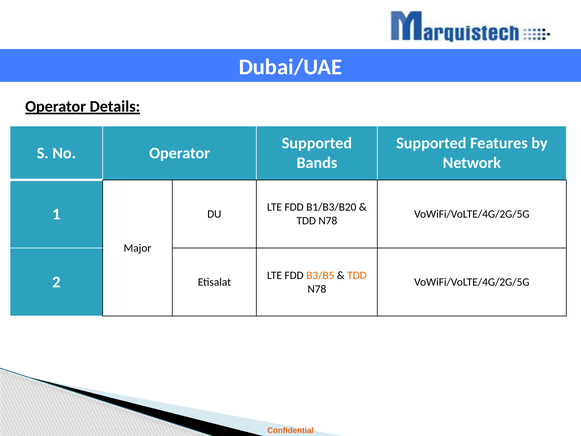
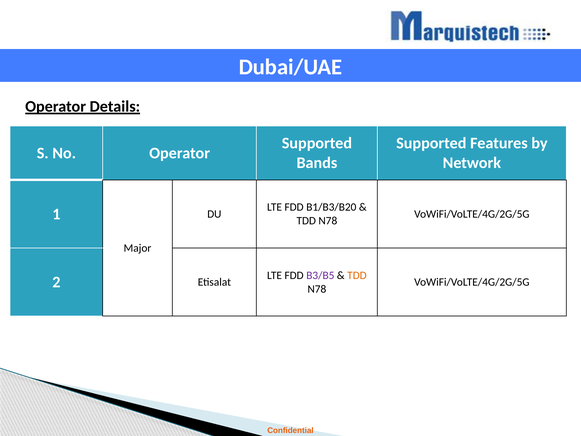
B3/B5 colour: orange -> purple
